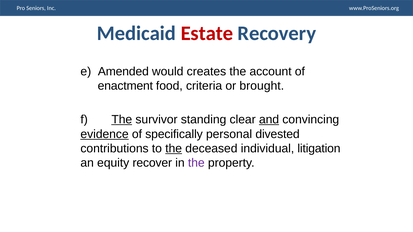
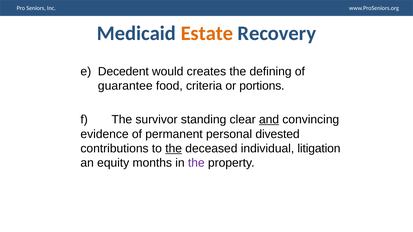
Estate colour: red -> orange
Amended: Amended -> Decedent
account: account -> defining
enactment: enactment -> guarantee
brought: brought -> portions
The at (122, 120) underline: present -> none
evidence underline: present -> none
specifically: specifically -> permanent
recover: recover -> months
